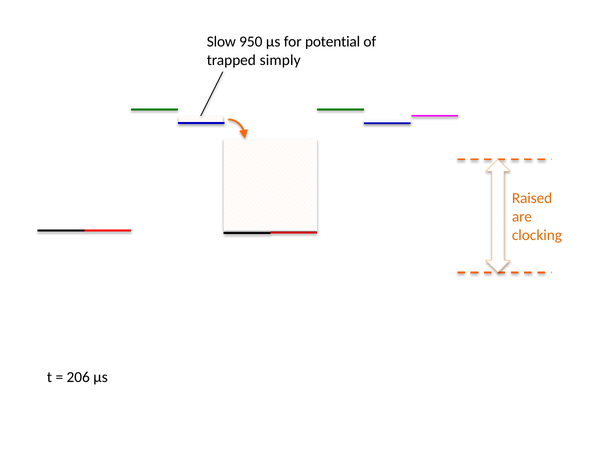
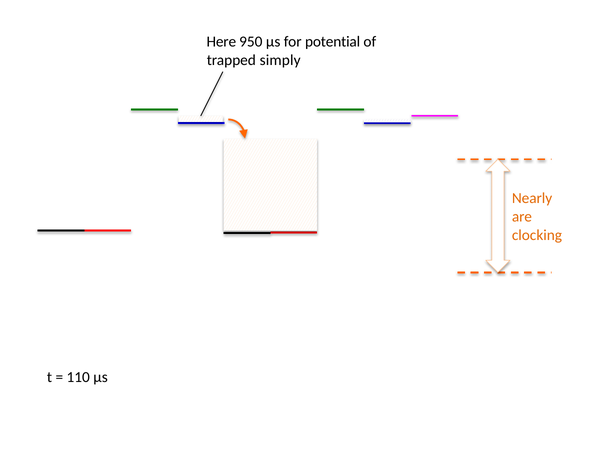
Slow: Slow -> Here
Raised: Raised -> Nearly
206: 206 -> 110
